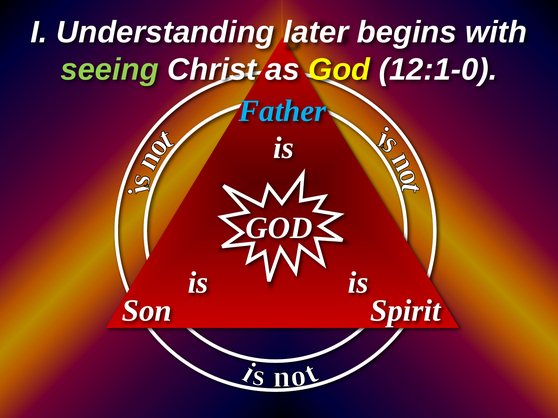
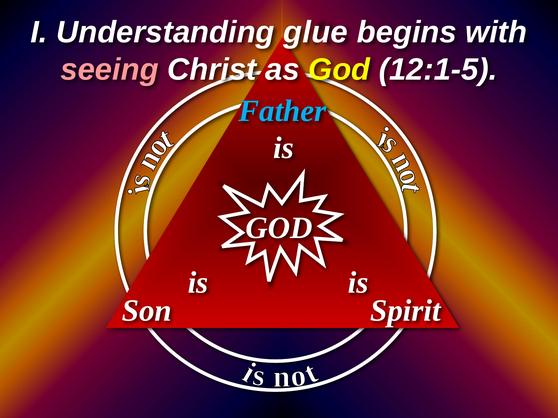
later: later -> glue
seeing colour: light green -> pink
12:1-0: 12:1-0 -> 12:1-5
